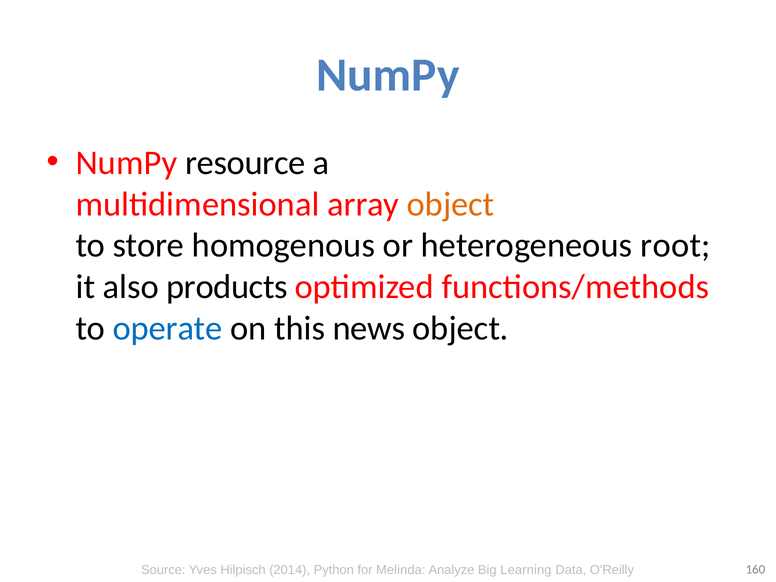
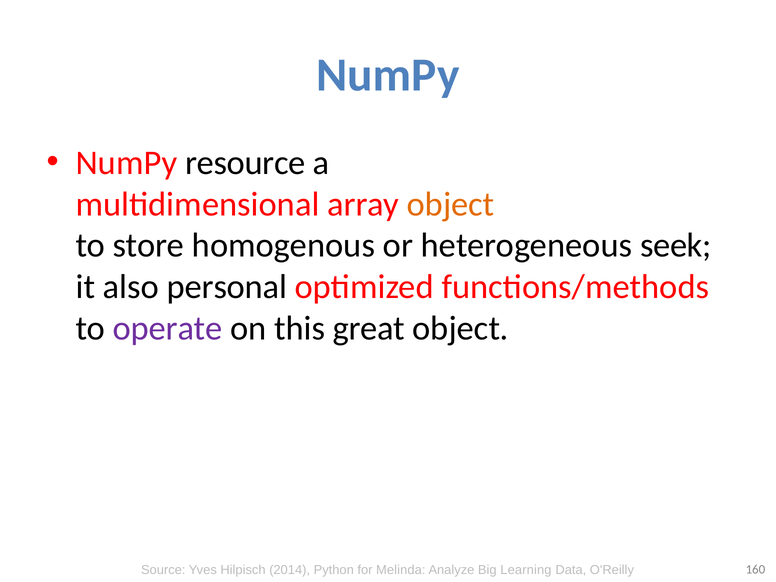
root: root -> seek
products: products -> personal
operate colour: blue -> purple
news: news -> great
